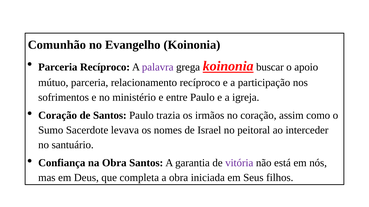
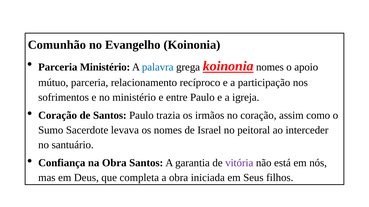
Parceria Recíproco: Recíproco -> Ministério
palavra colour: purple -> blue
koinonia buscar: buscar -> nomes
